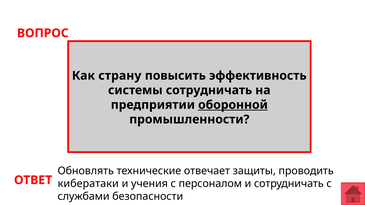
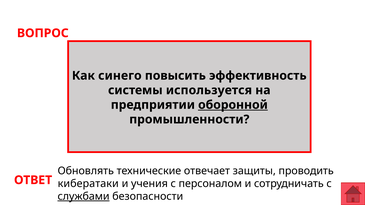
страну: страну -> синего
системы сотрудничать: сотрудничать -> используется
службами underline: none -> present
